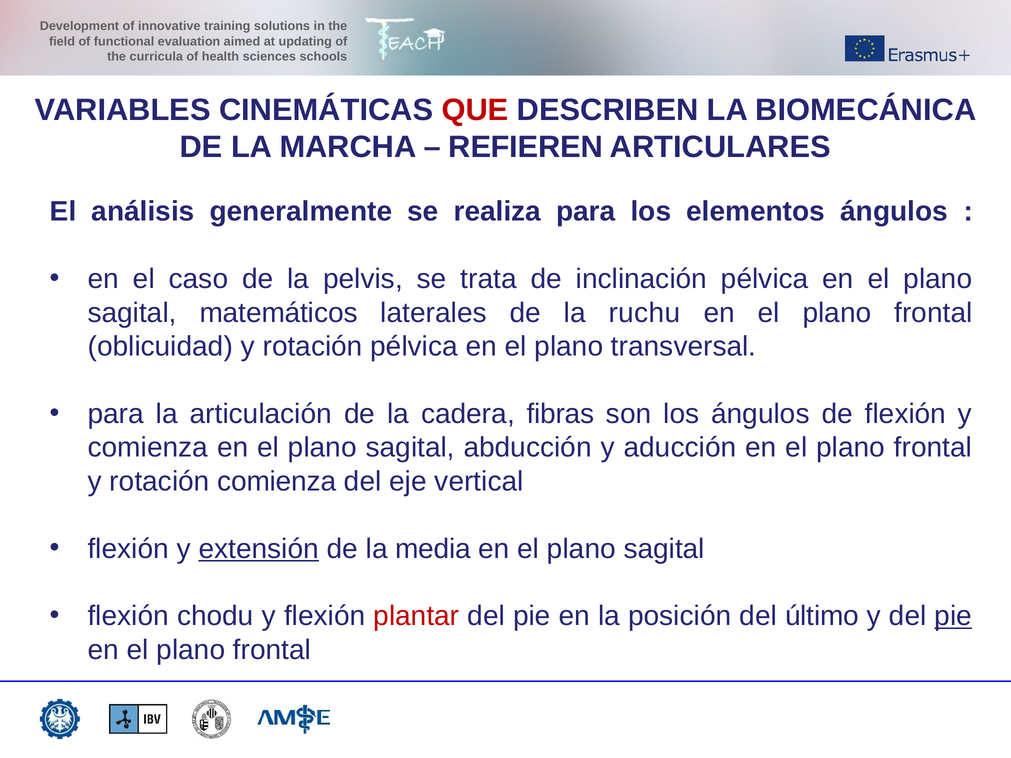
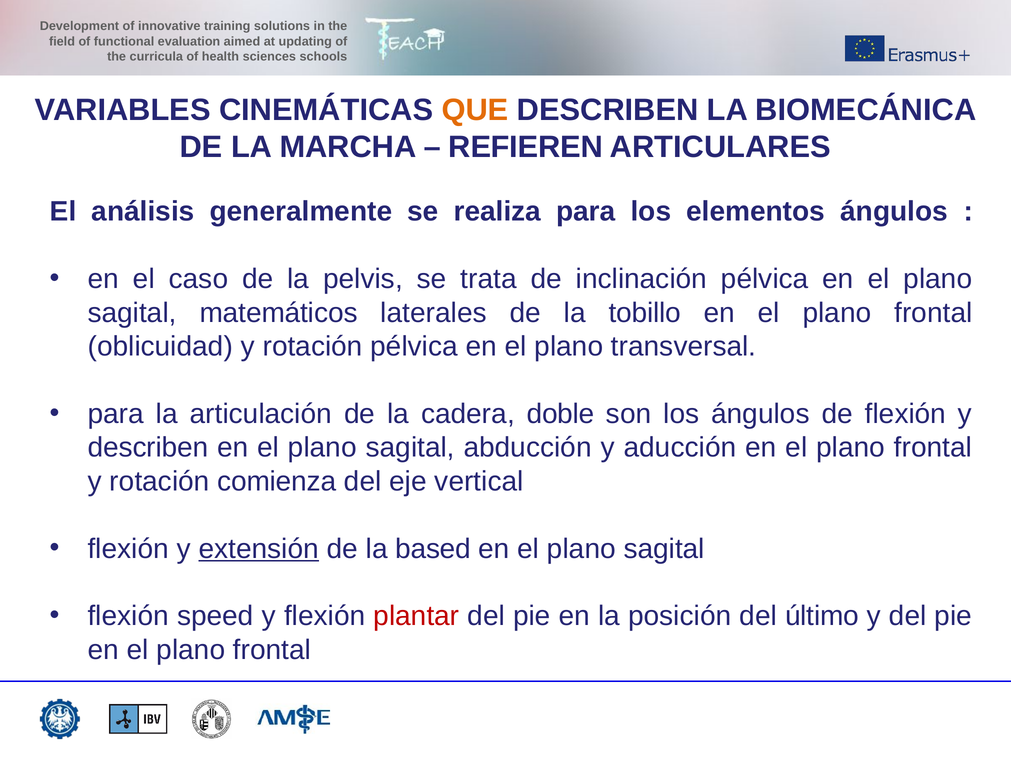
QUE colour: red -> orange
ruchu: ruchu -> tobillo
fibras: fibras -> doble
comienza at (148, 448): comienza -> describen
media: media -> based
chodu: chodu -> speed
pie at (953, 616) underline: present -> none
